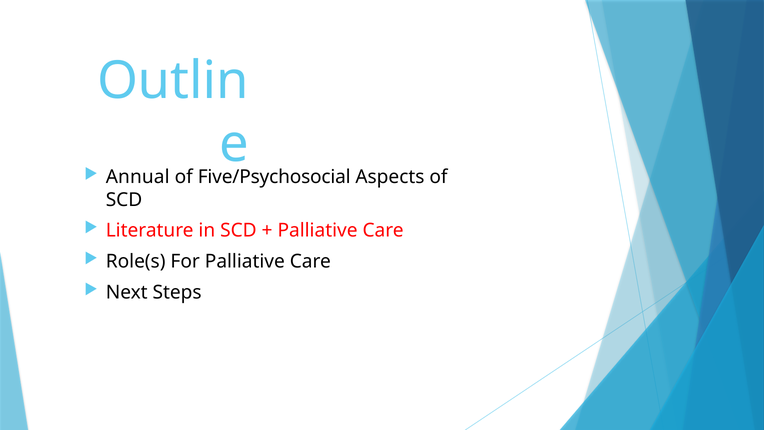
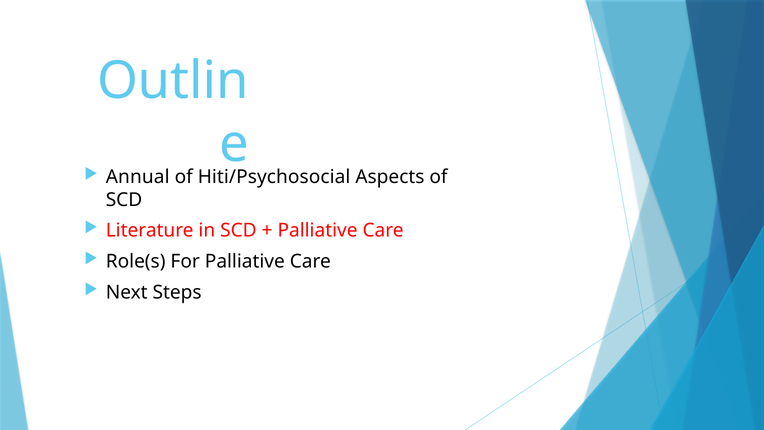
Five/Psychosocial: Five/Psychosocial -> Hiti/Psychosocial
